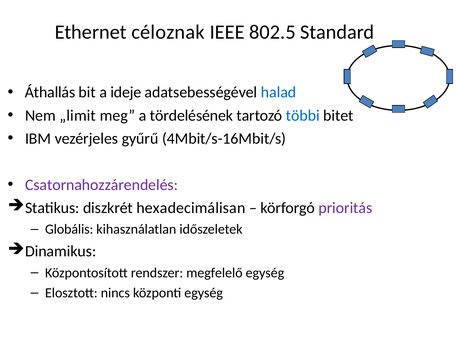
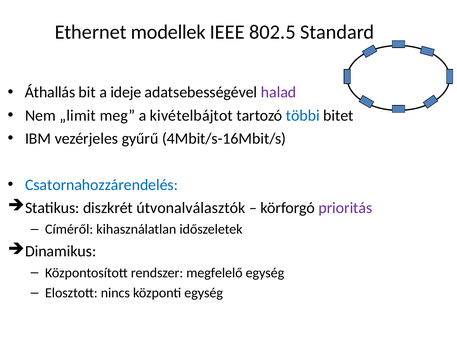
céloznak: céloznak -> modellek
halad colour: blue -> purple
tördelésének: tördelésének -> kivételbájtot
Csatornahozzárendelés colour: purple -> blue
hexadecimálisan: hexadecimálisan -> útvonalválasztók
Globális: Globális -> Címéről
